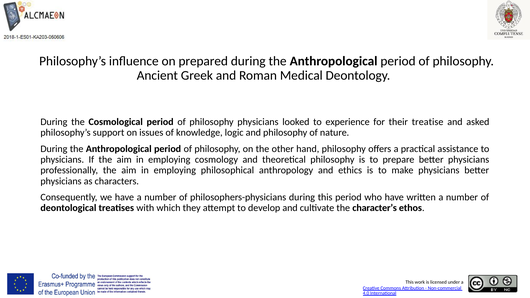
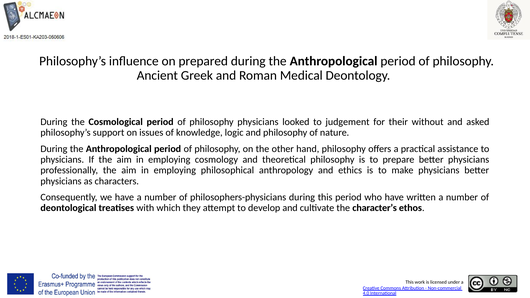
experience: experience -> judgement
treatise: treatise -> without
